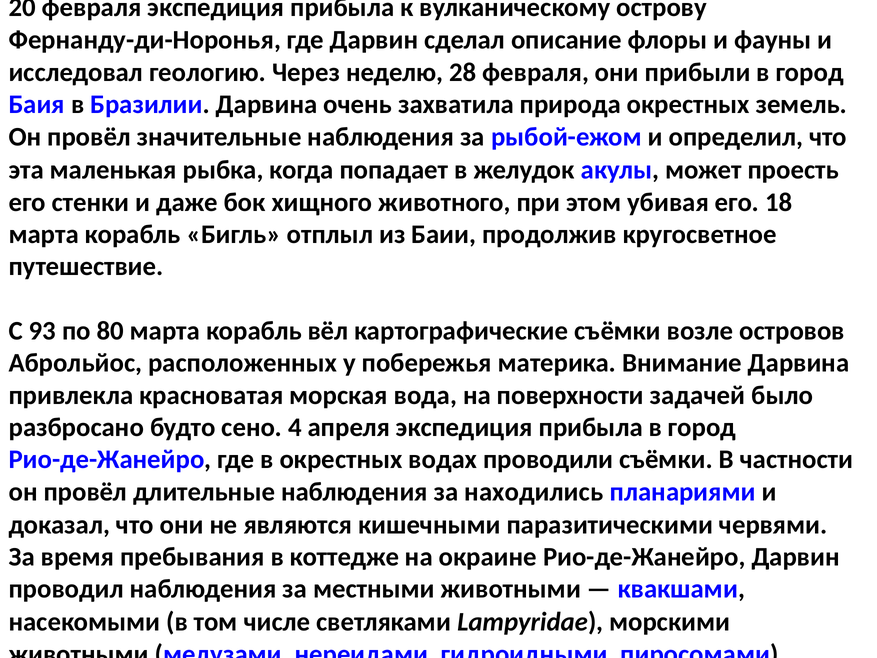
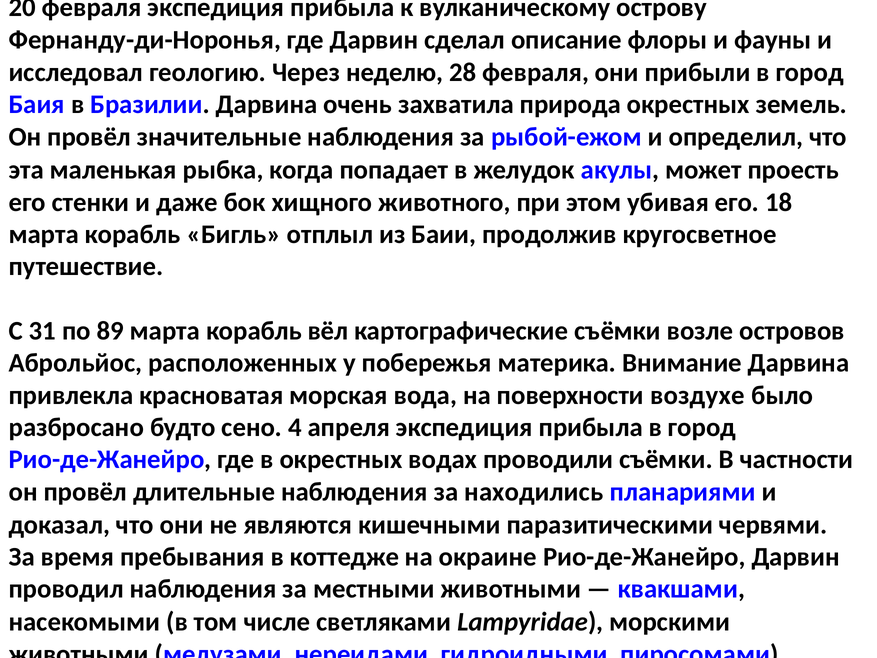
93: 93 -> 31
80: 80 -> 89
задачей: задачей -> воздухе
